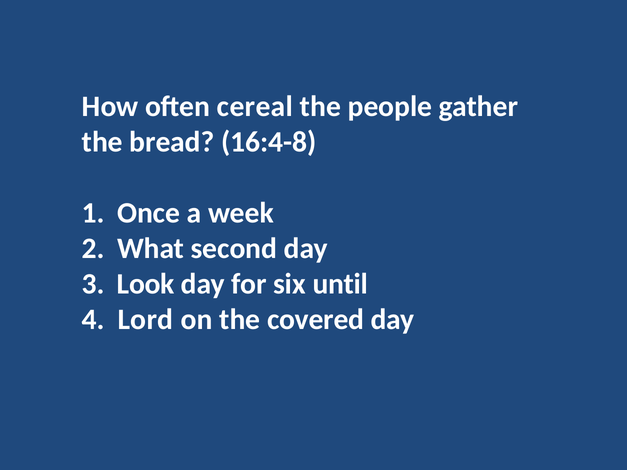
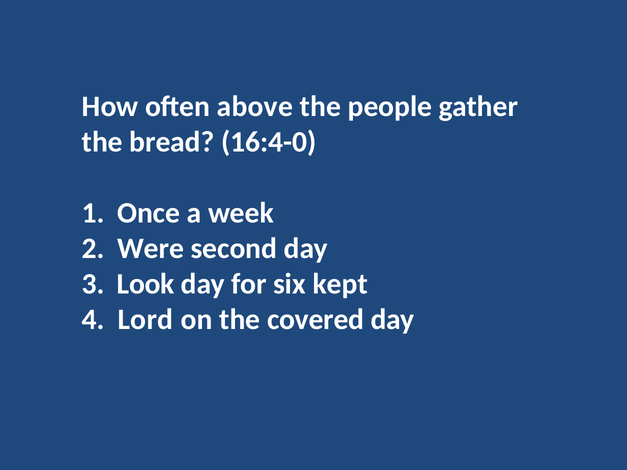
cereal: cereal -> above
16:4-8: 16:4-8 -> 16:4-0
What: What -> Were
until: until -> kept
